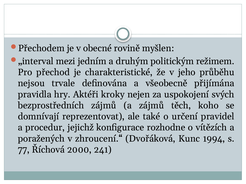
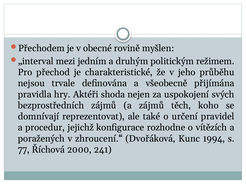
kroky: kroky -> shoda
